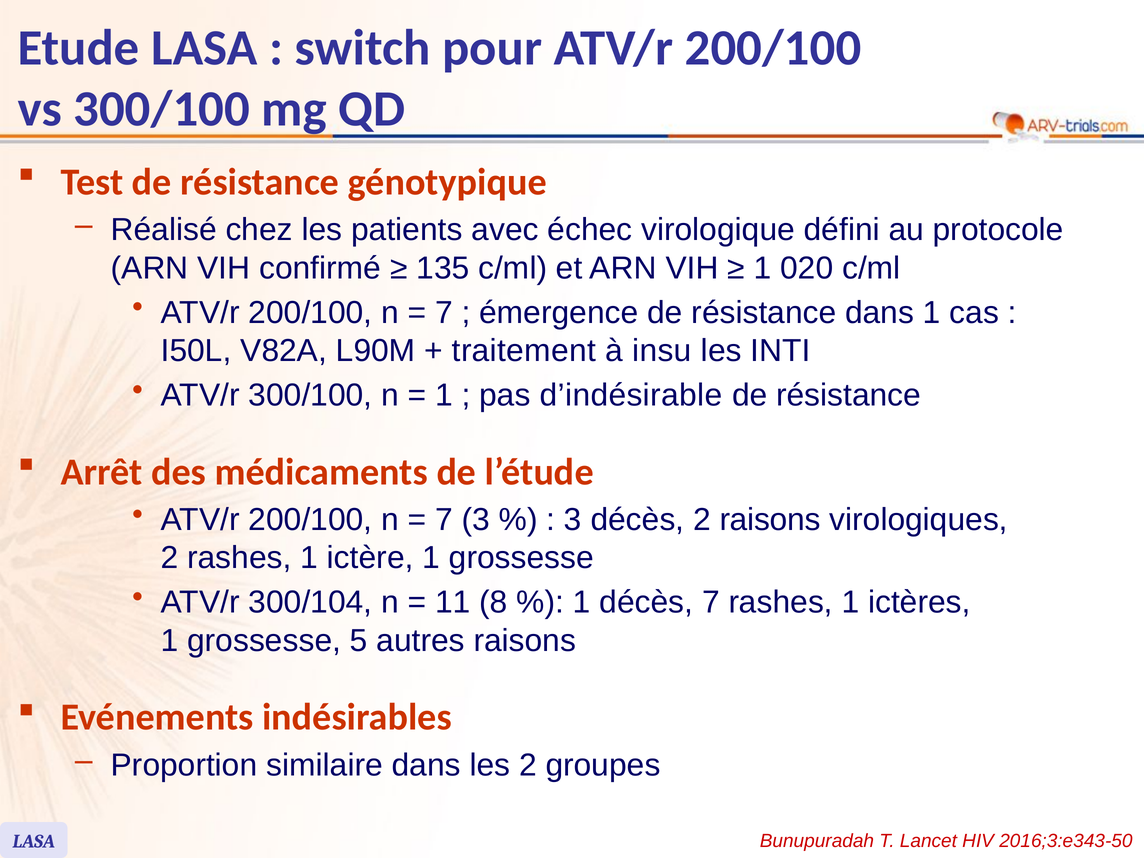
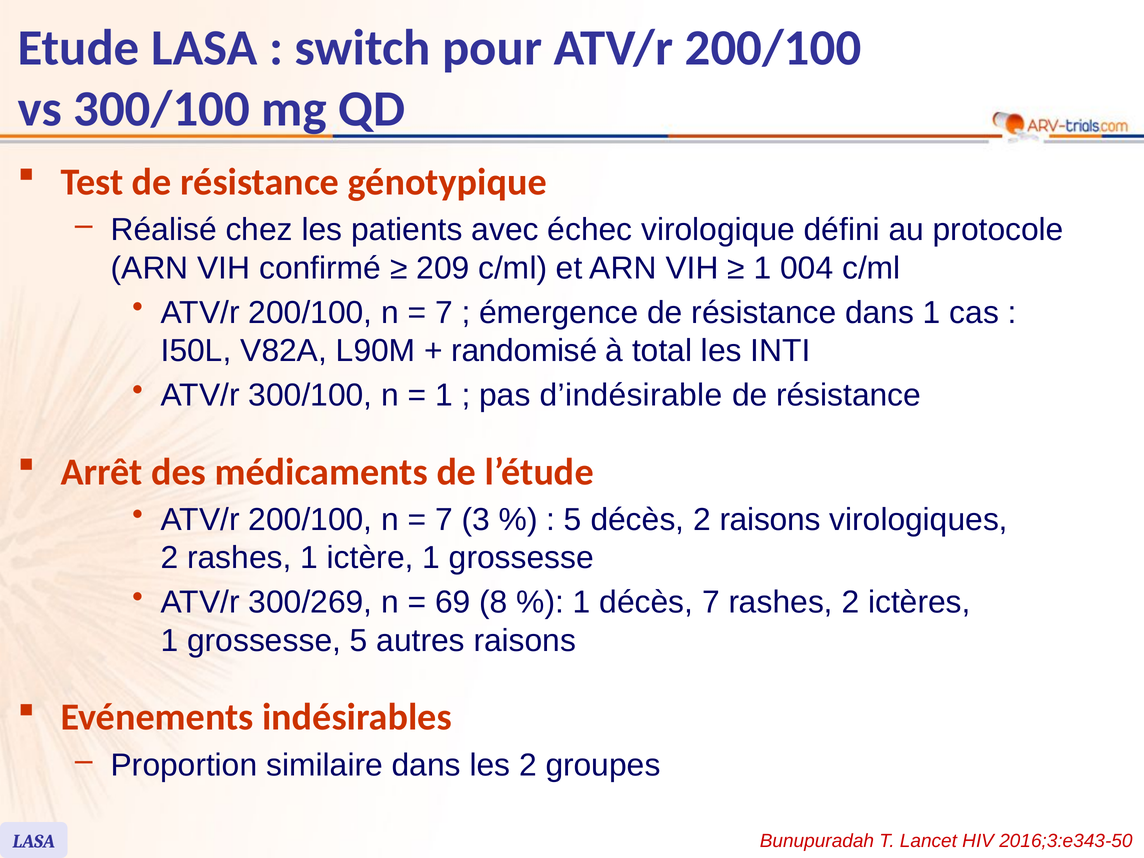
135: 135 -> 209
020: 020 -> 004
traitement: traitement -> randomisé
insu: insu -> total
3 at (573, 520): 3 -> 5
300/104: 300/104 -> 300/269
11: 11 -> 69
7 rashes 1: 1 -> 2
